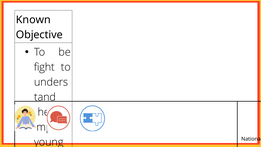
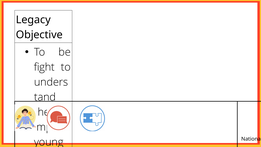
Known: Known -> Legacy
